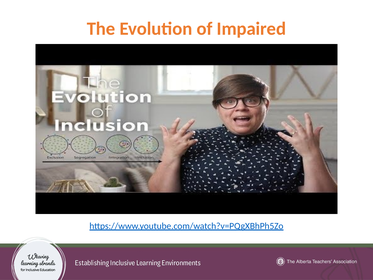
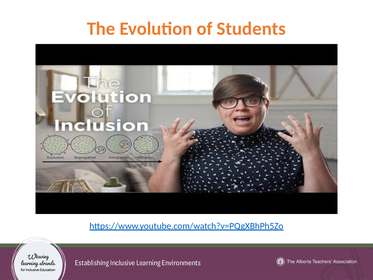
Impaired: Impaired -> Students
